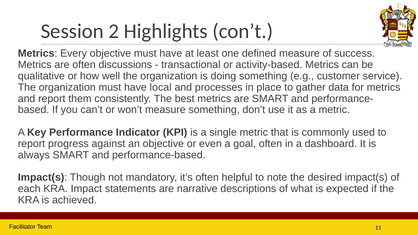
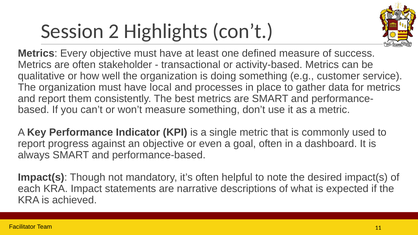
discussions: discussions -> stakeholder
